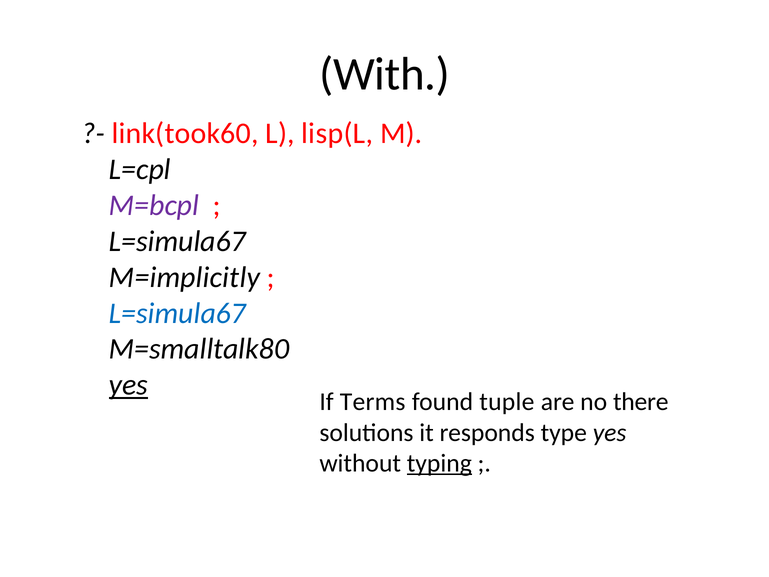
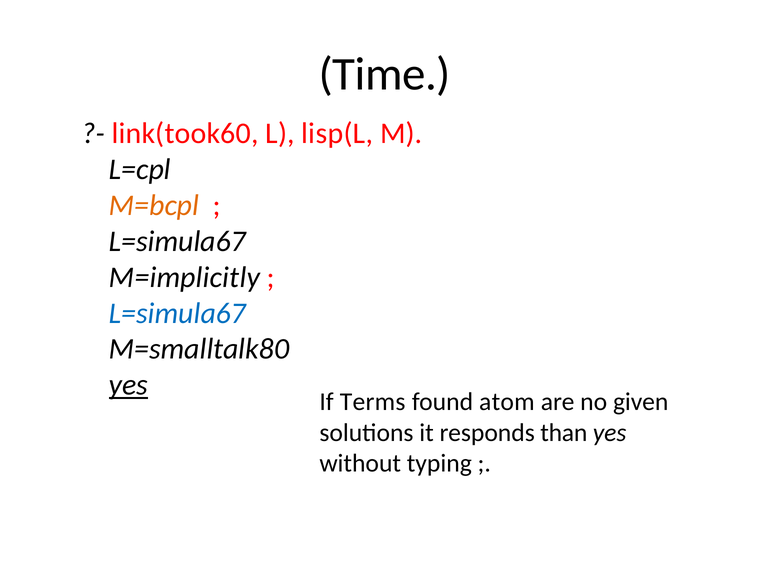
With: With -> Time
M=bcpl colour: purple -> orange
tuple: tuple -> atom
there: there -> given
type: type -> than
typing underline: present -> none
